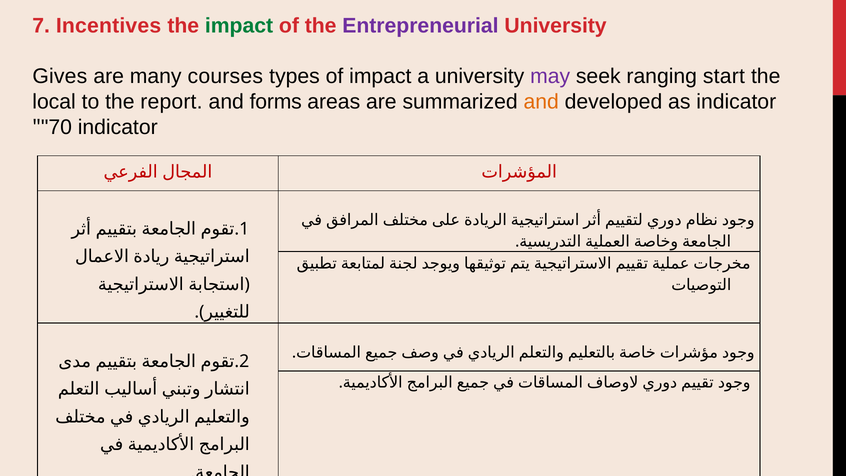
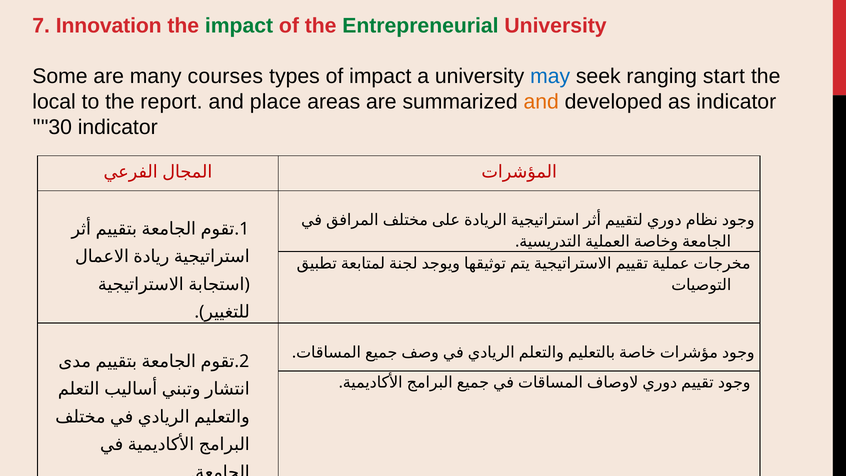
Incentives: Incentives -> Innovation
Entrepreneurial colour: purple -> green
Gives: Gives -> Some
may colour: purple -> blue
forms: forms -> place
70: 70 -> 30
